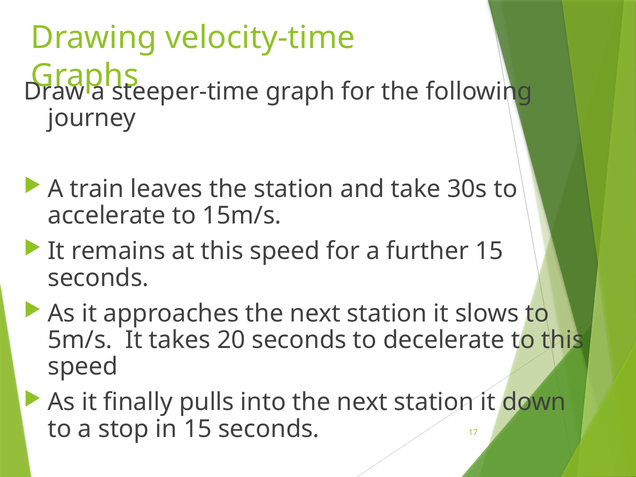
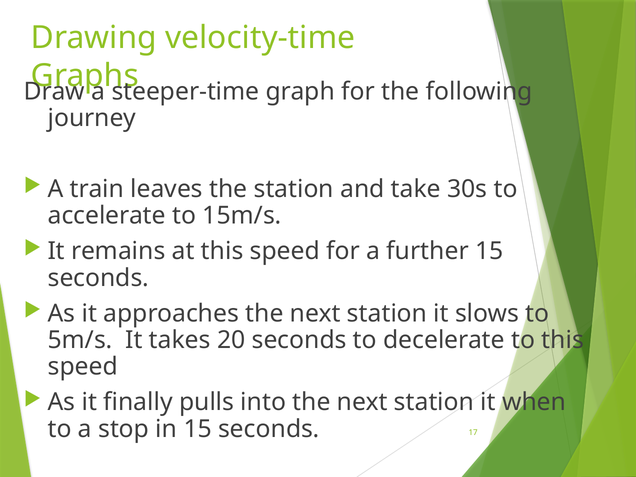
down: down -> when
